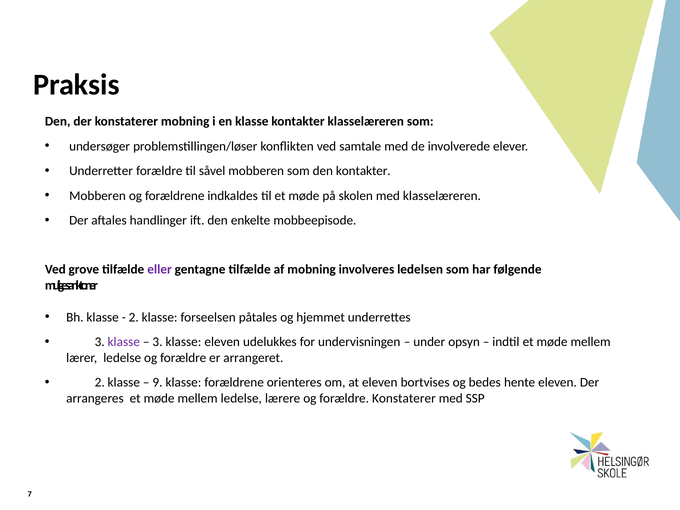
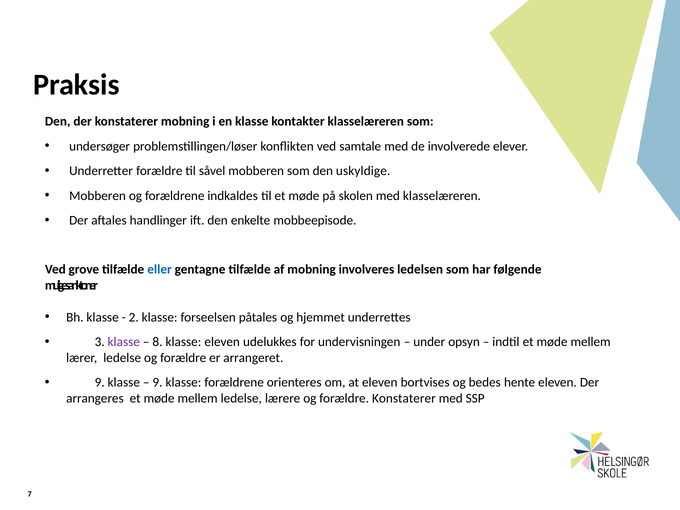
den kontakter: kontakter -> uskyldige
eller colour: purple -> blue
3 at (158, 342): 3 -> 8
2 at (100, 382): 2 -> 9
